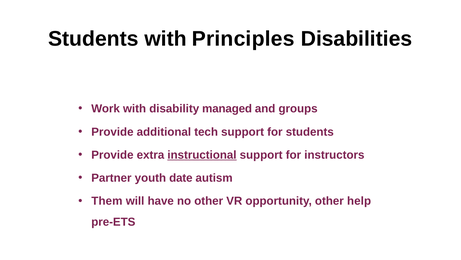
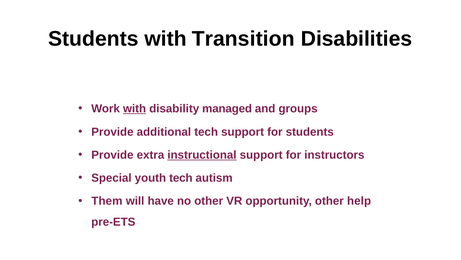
Principles: Principles -> Transition
with at (135, 108) underline: none -> present
Partner: Partner -> Special
youth date: date -> tech
